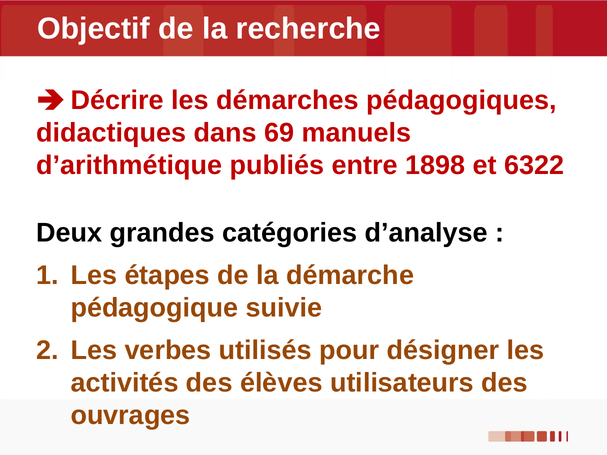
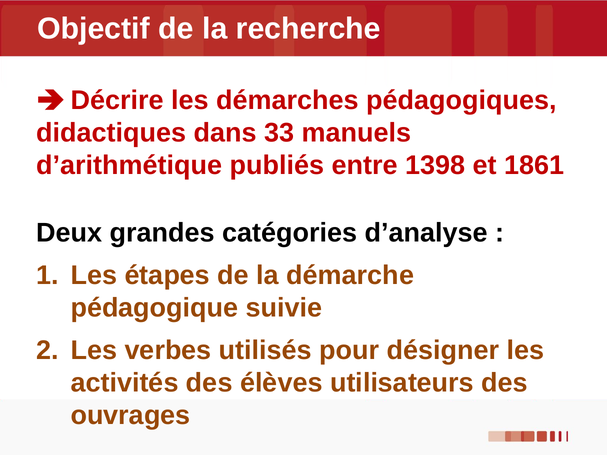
69: 69 -> 33
1898: 1898 -> 1398
6322: 6322 -> 1861
